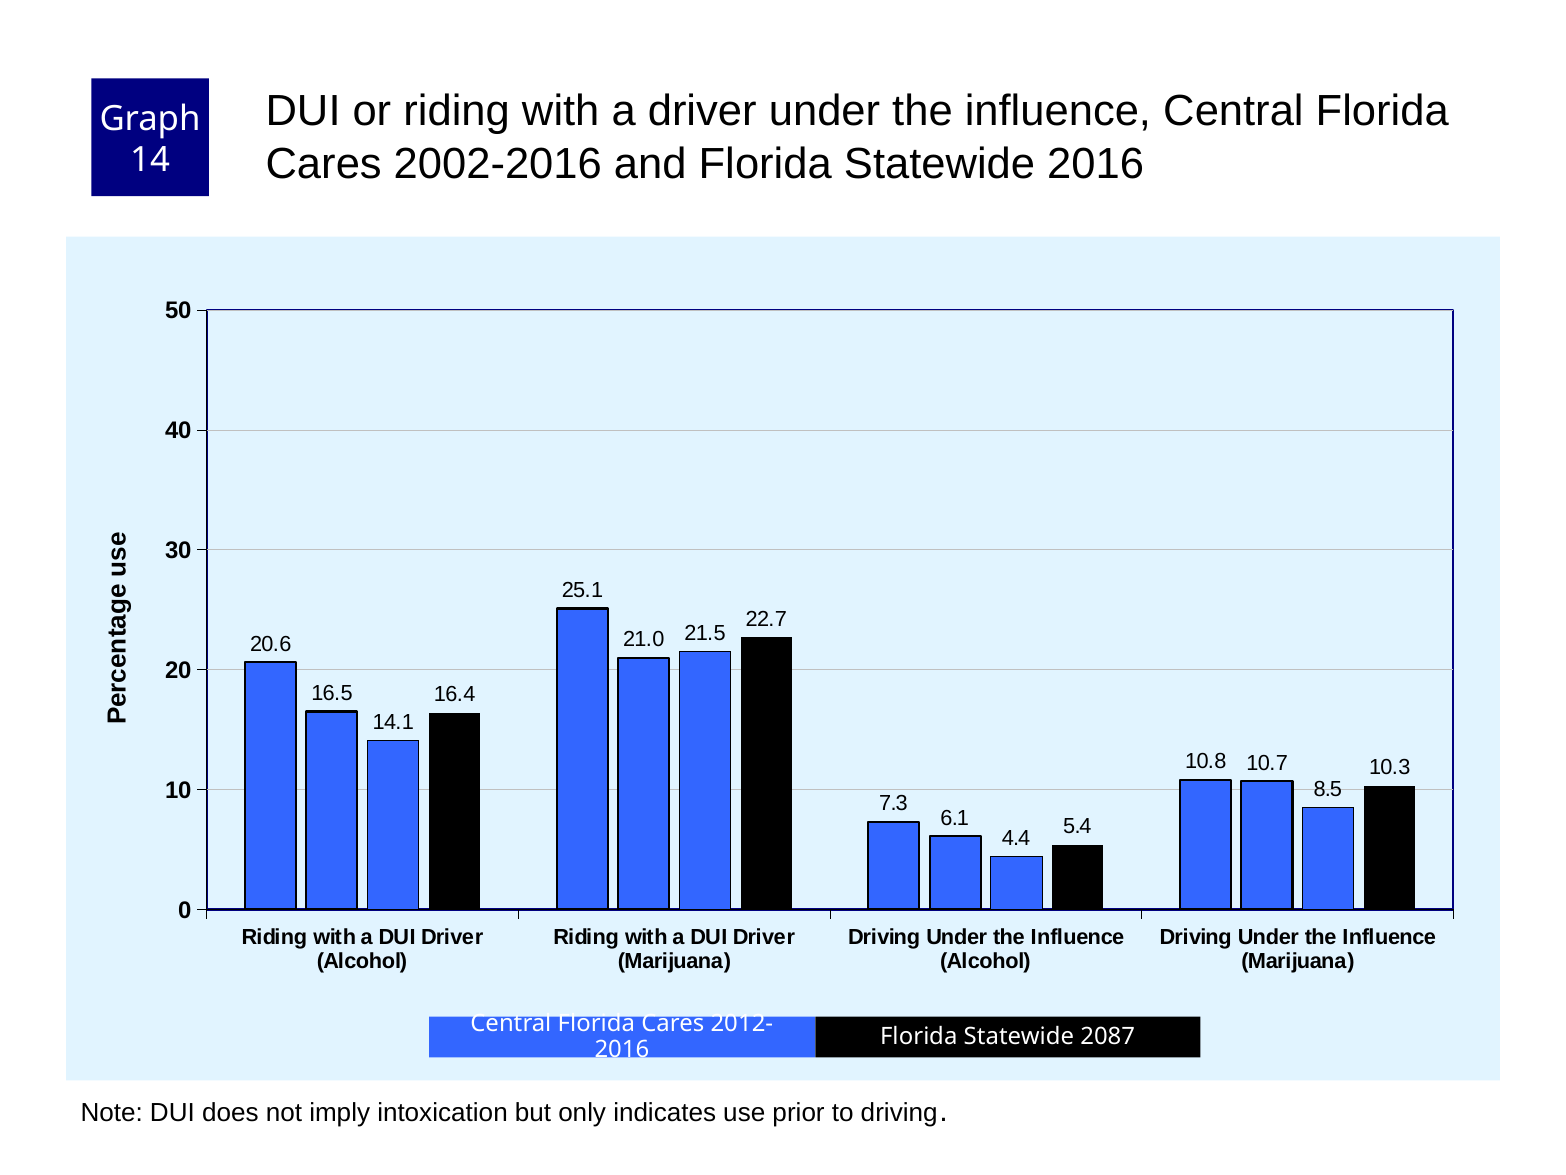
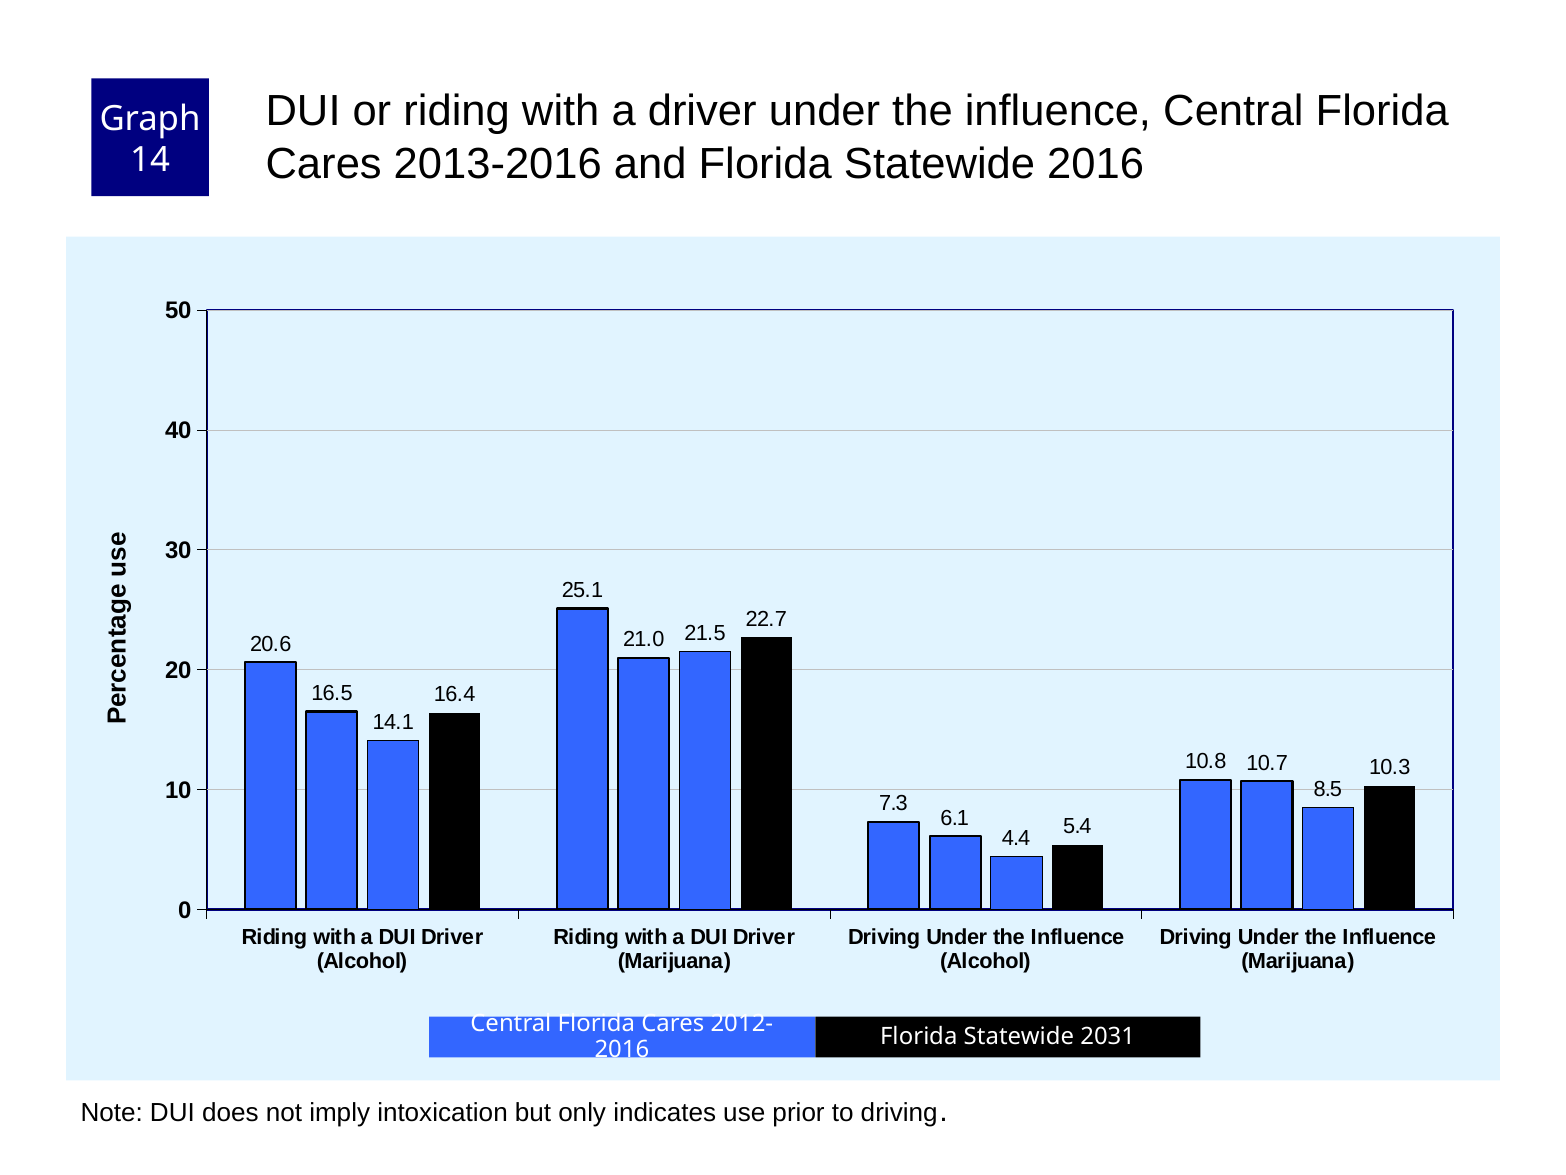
2002-2016: 2002-2016 -> 2013-2016
2087: 2087 -> 2031
